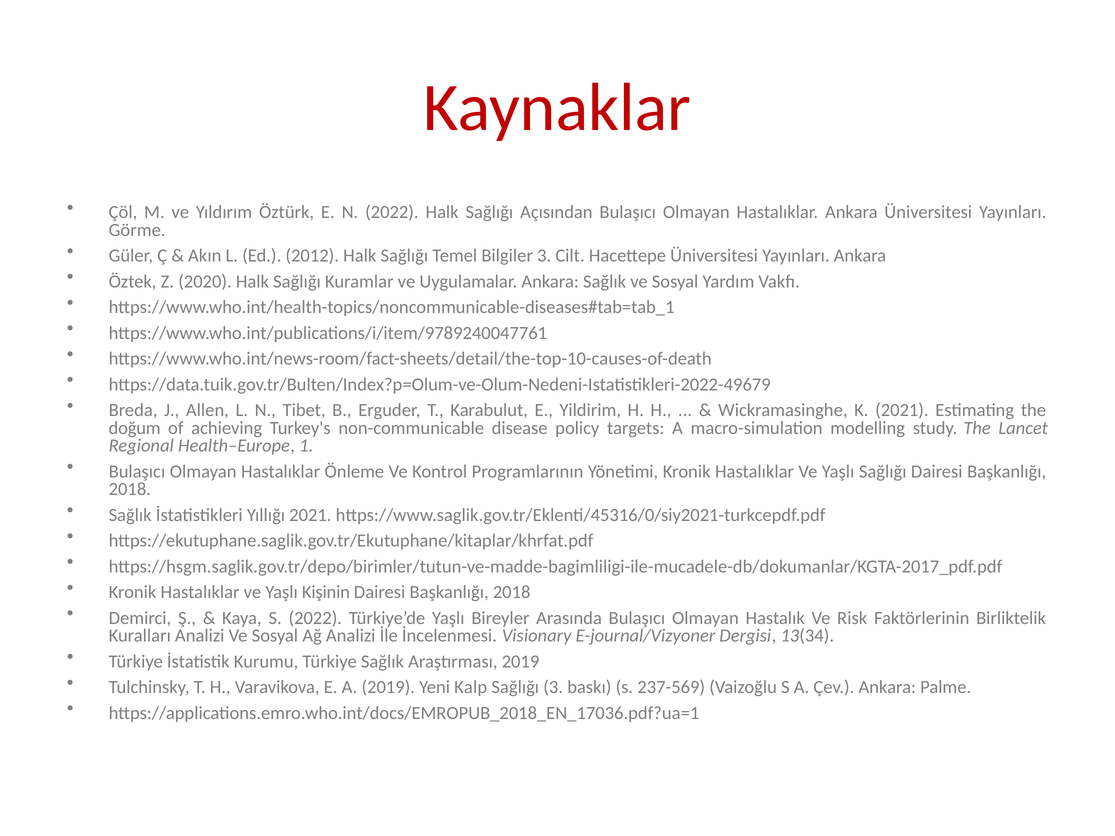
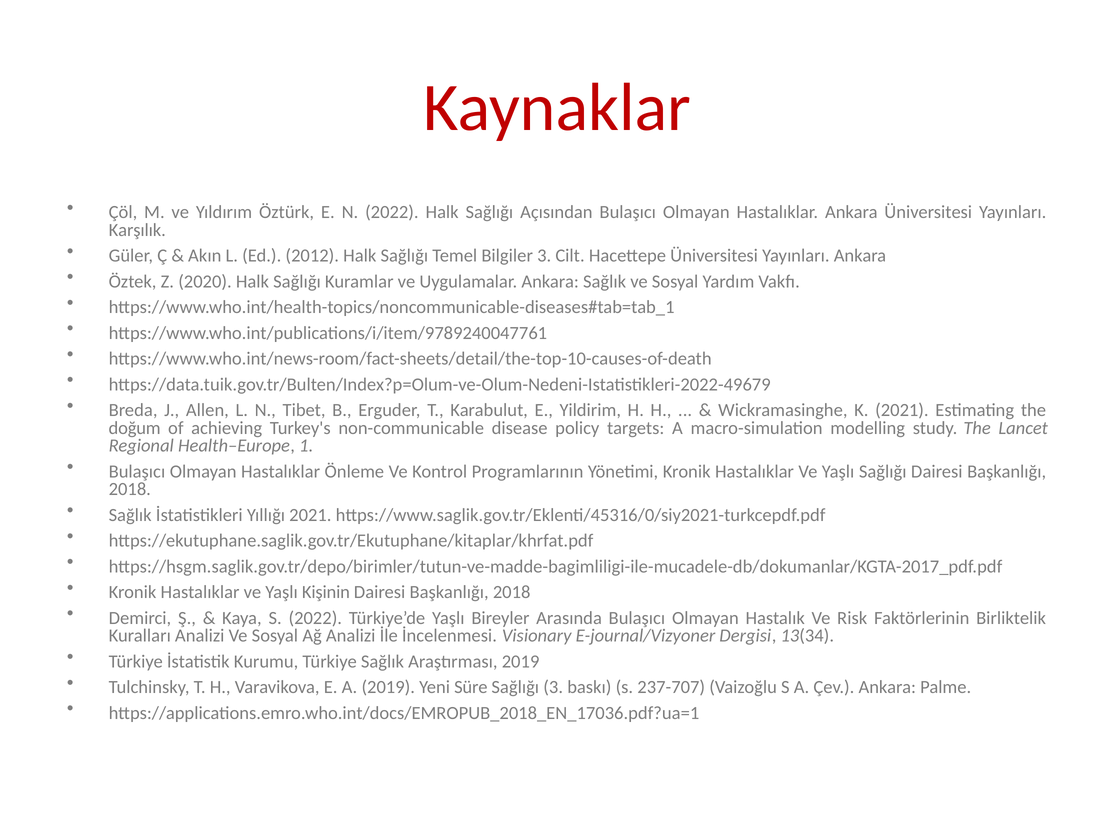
Görme: Görme -> Karşılık
Kalp: Kalp -> Süre
237-569: 237-569 -> 237-707
